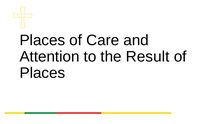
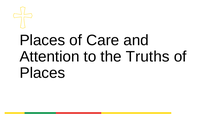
Result: Result -> Truths
